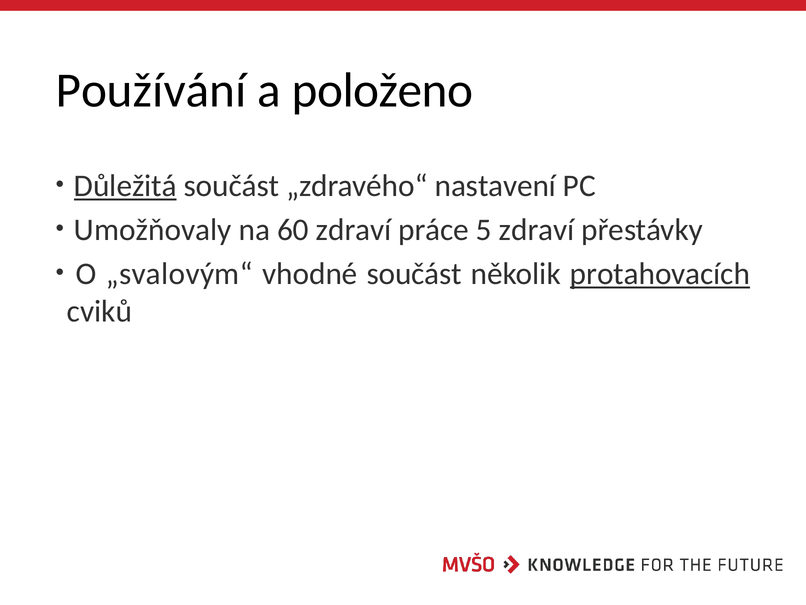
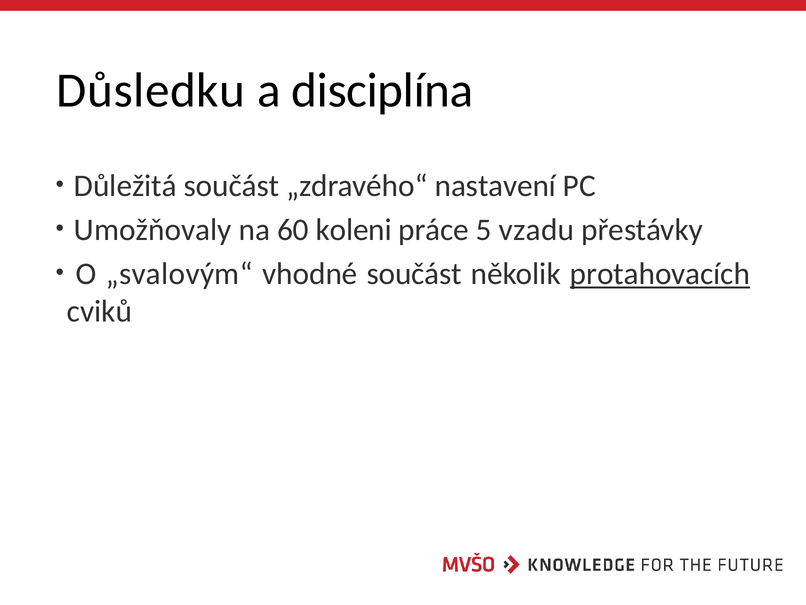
Používání: Používání -> Důsledku
položeno: položeno -> disciplína
Důležitá underline: present -> none
60 zdraví: zdraví -> koleni
5 zdraví: zdraví -> vzadu
